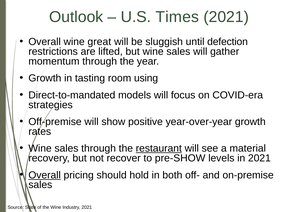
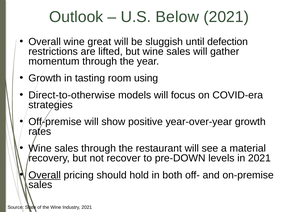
Times: Times -> Below
Direct-to-mandated: Direct-to-mandated -> Direct-to-otherwise
restaurant underline: present -> none
pre-SHOW: pre-SHOW -> pre-DOWN
